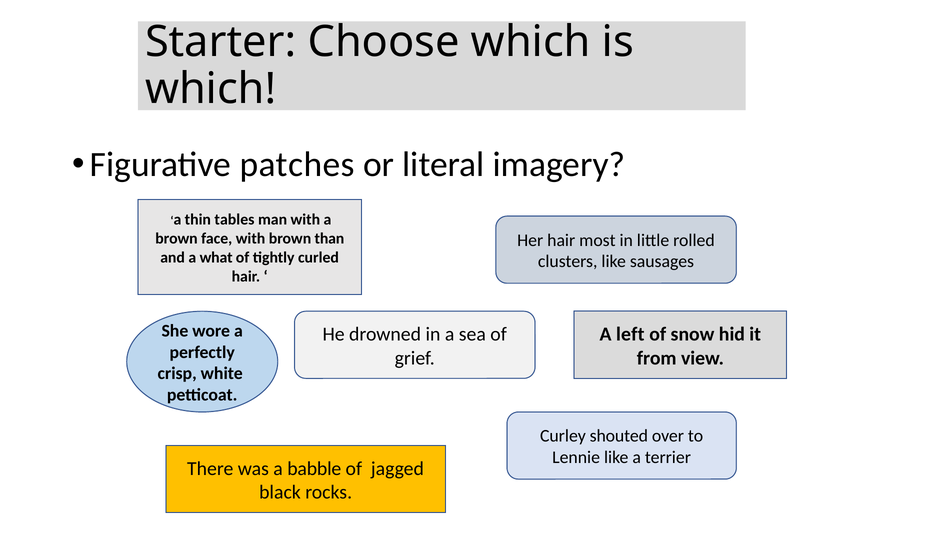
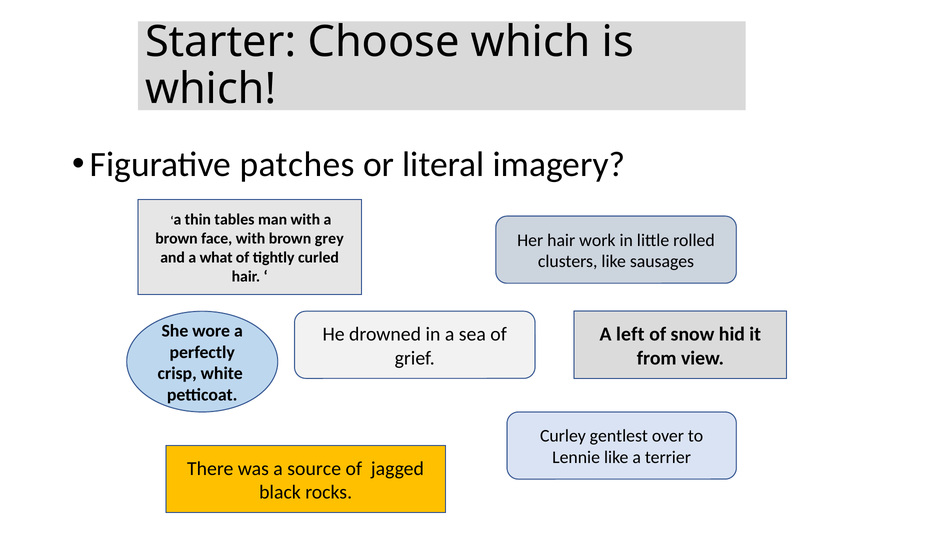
than: than -> grey
most: most -> work
shouted: shouted -> gentlest
babble: babble -> source
